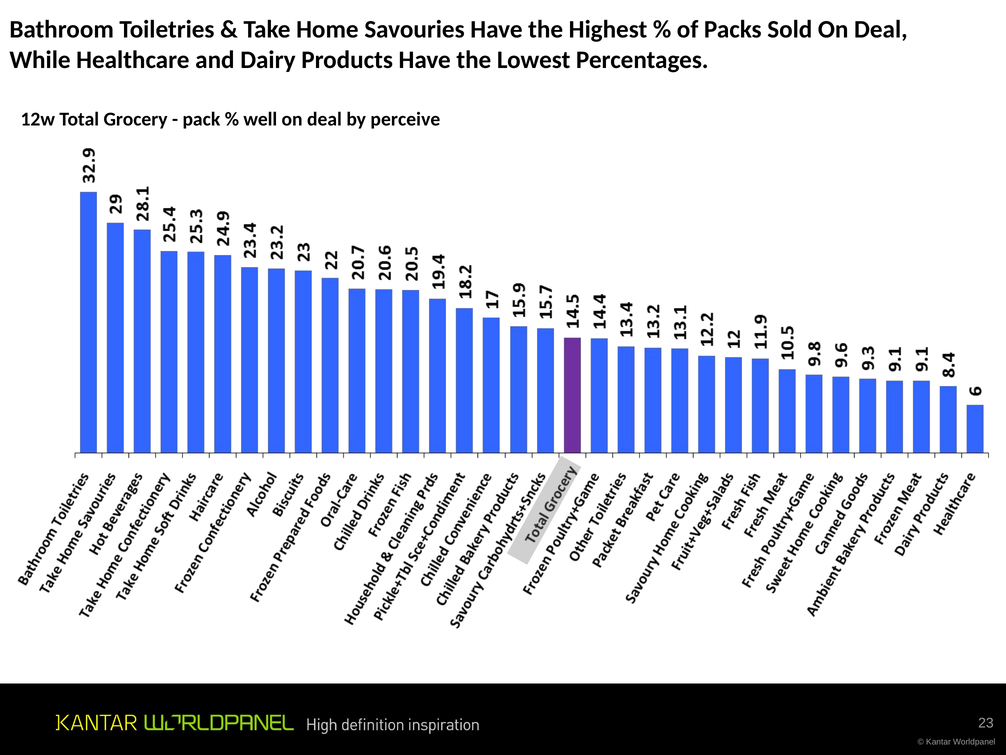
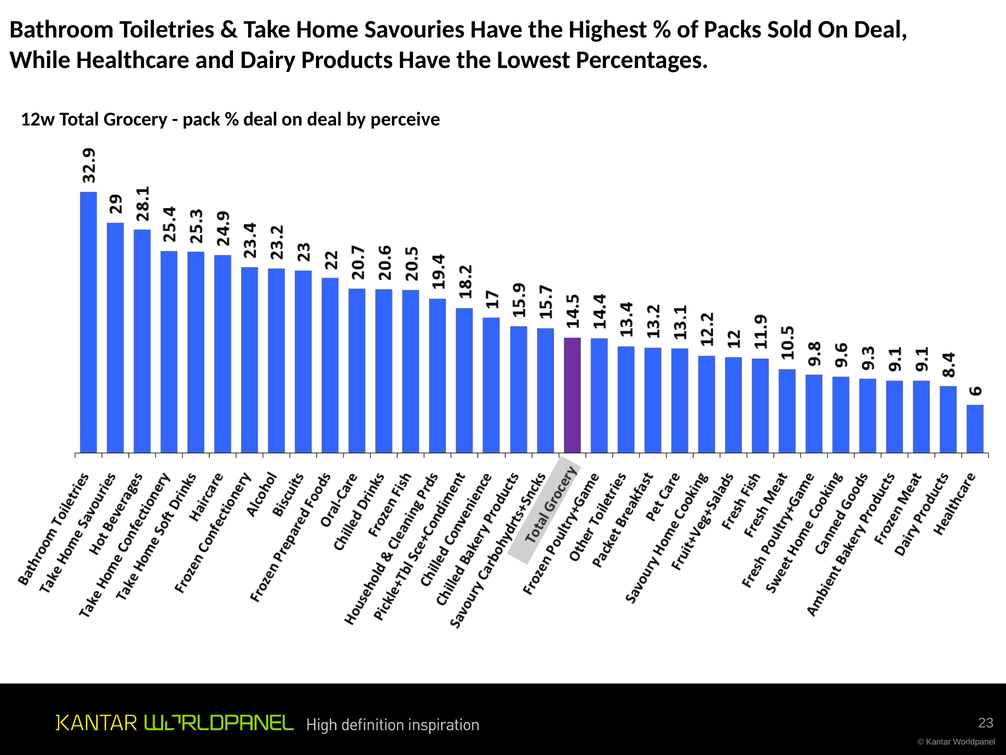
well at (260, 119): well -> deal
